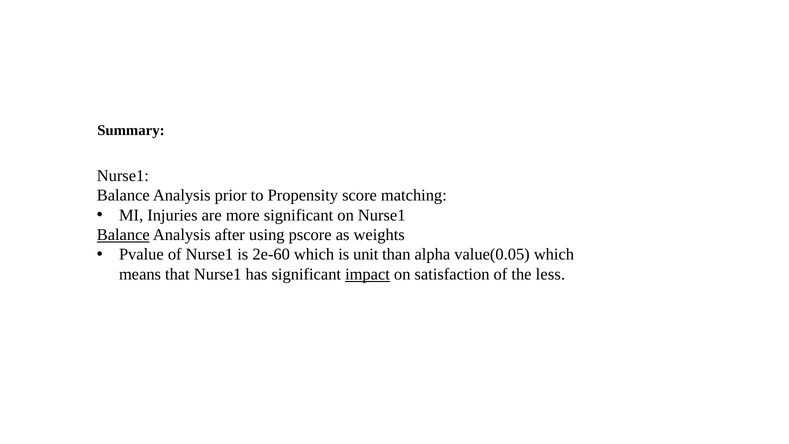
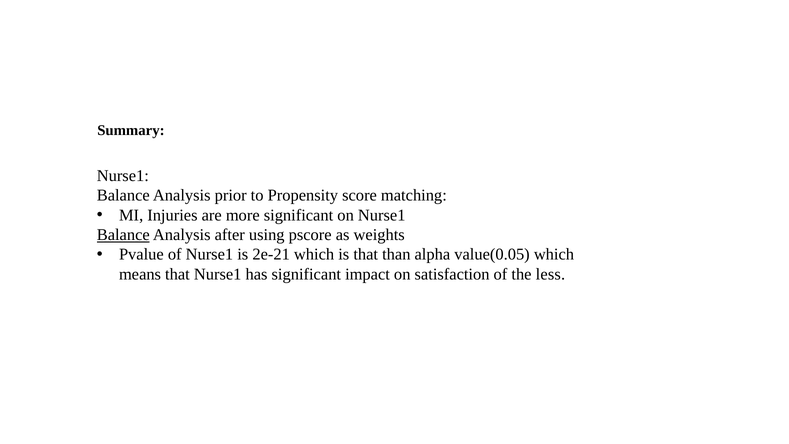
2e-60: 2e-60 -> 2e-21
is unit: unit -> that
impact underline: present -> none
